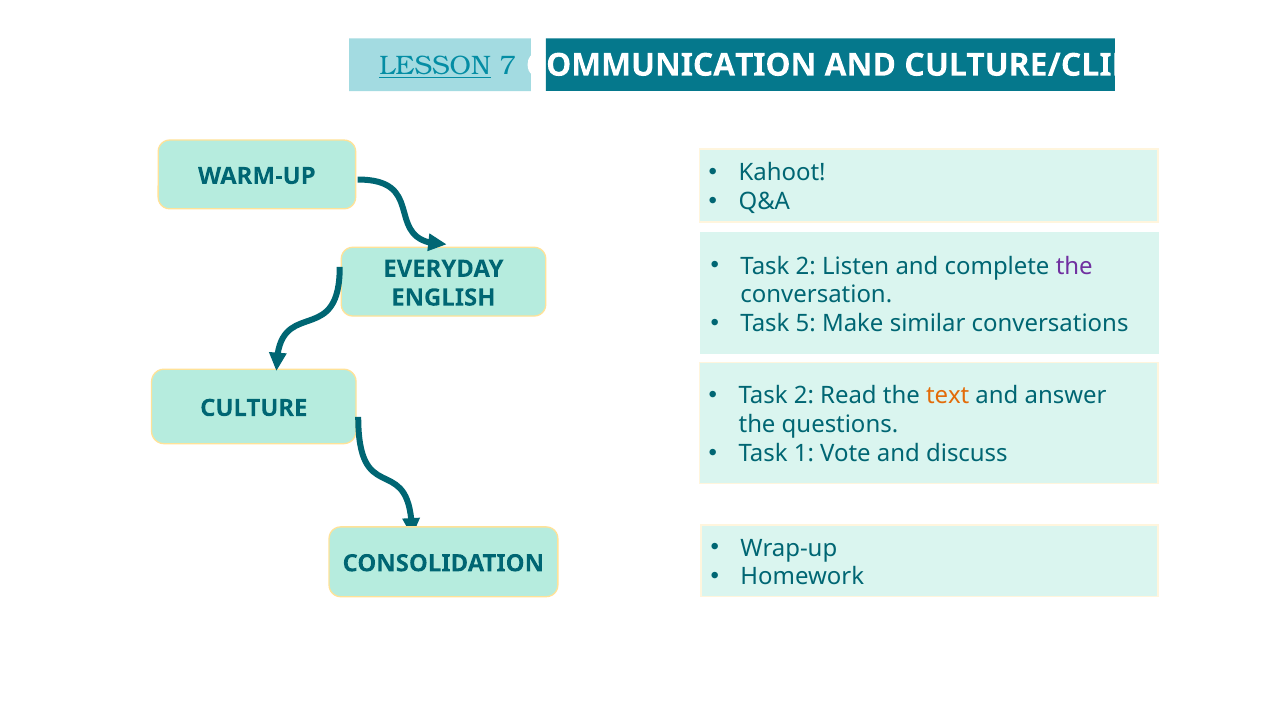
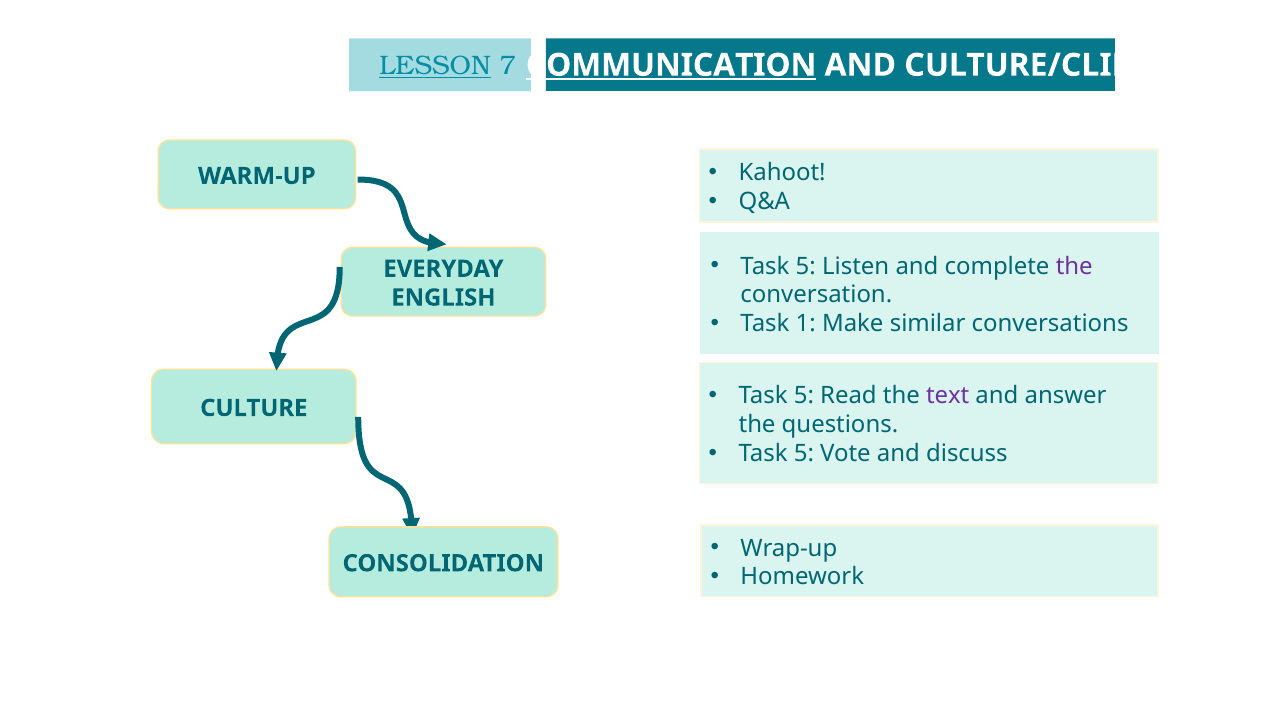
COMMUNICATION underline: none -> present
2 at (806, 266): 2 -> 5
5: 5 -> 1
2 at (804, 396): 2 -> 5
text colour: orange -> purple
1 at (804, 453): 1 -> 5
